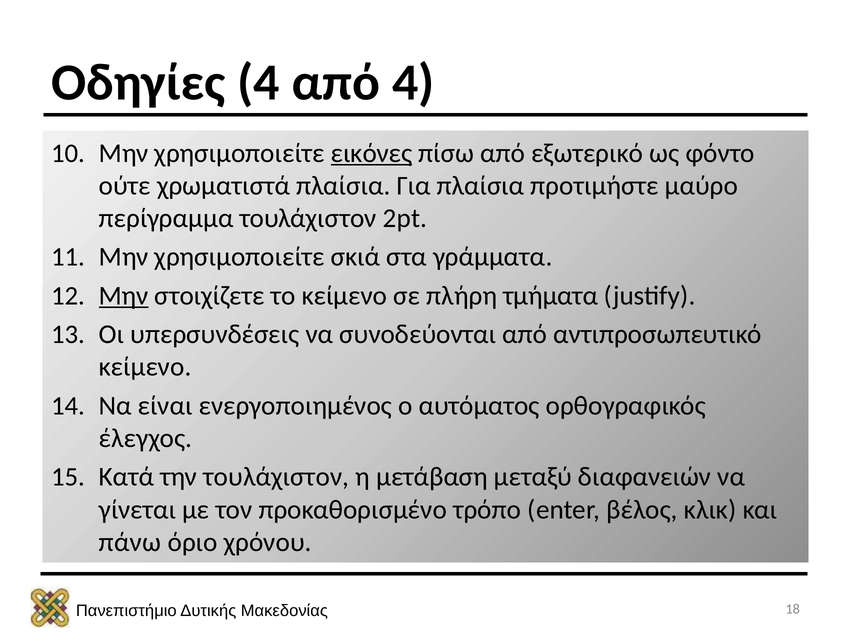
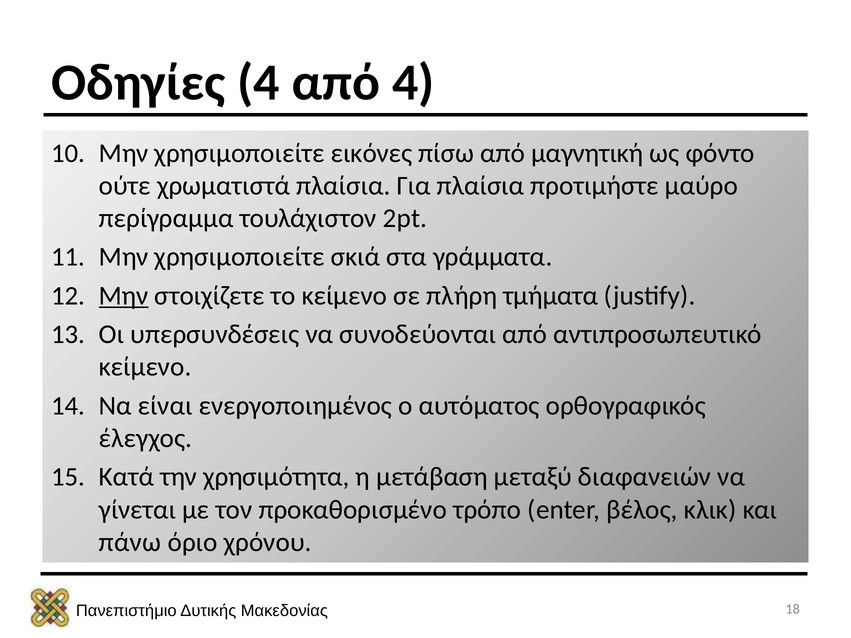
εικόνες underline: present -> none
εξωτερικό: εξωτερικό -> μαγνητική
την τουλάχιστον: τουλάχιστον -> χρησιμότητα
